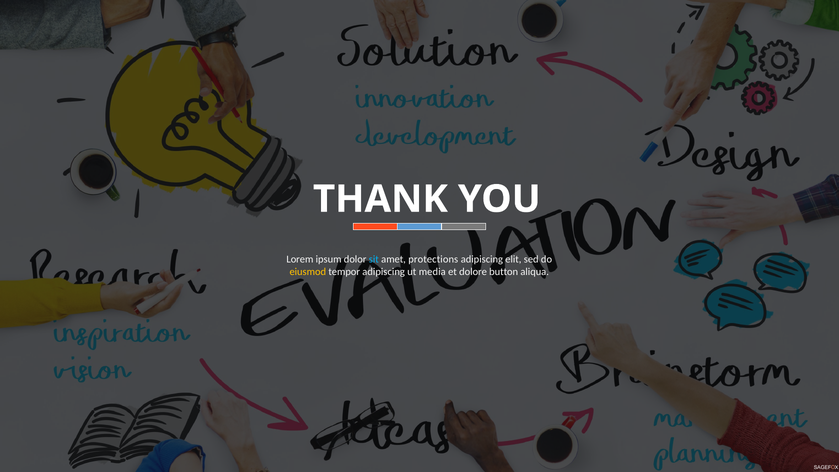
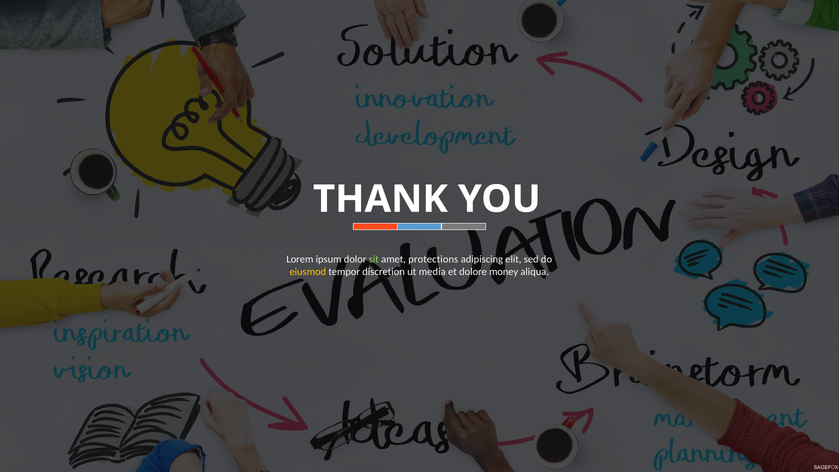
sit colour: light blue -> light green
tempor adipiscing: adipiscing -> discretion
button: button -> money
